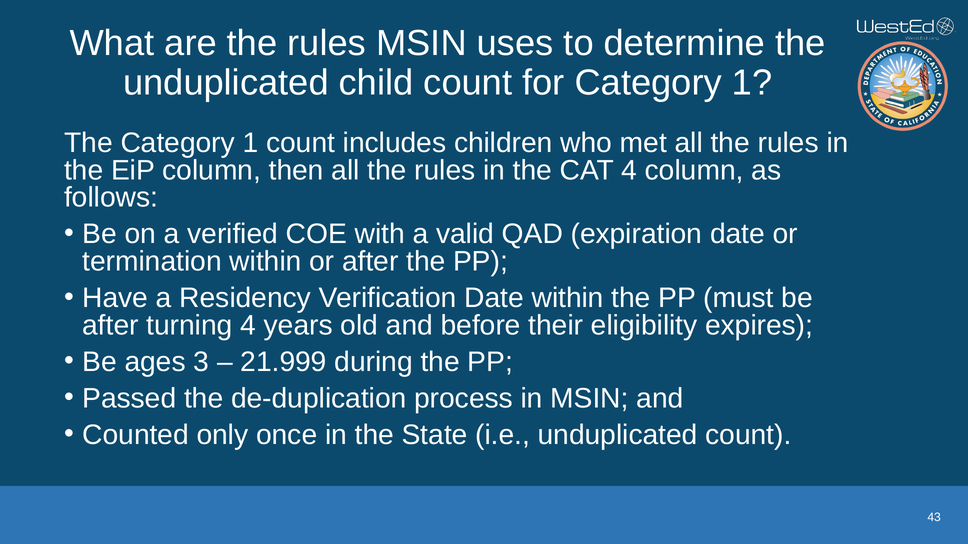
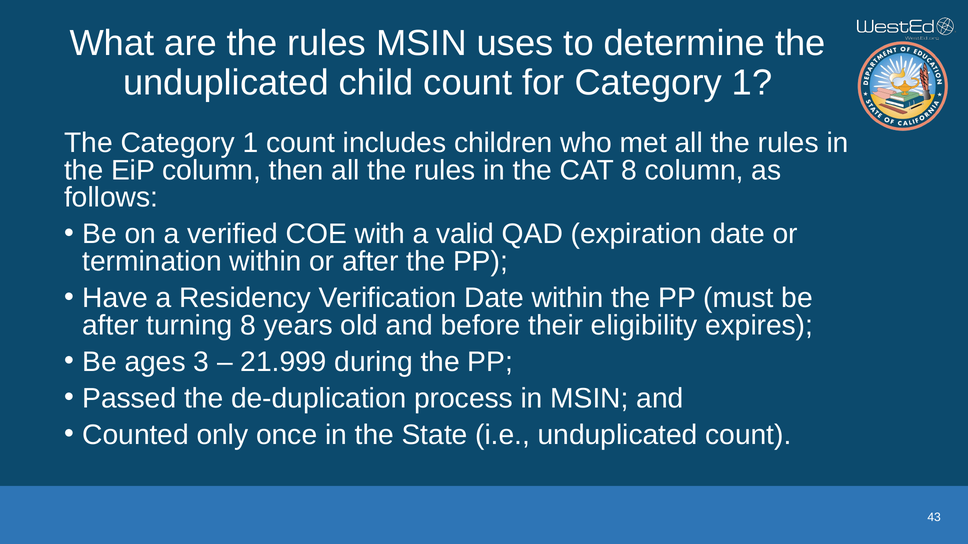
CAT 4: 4 -> 8
turning 4: 4 -> 8
